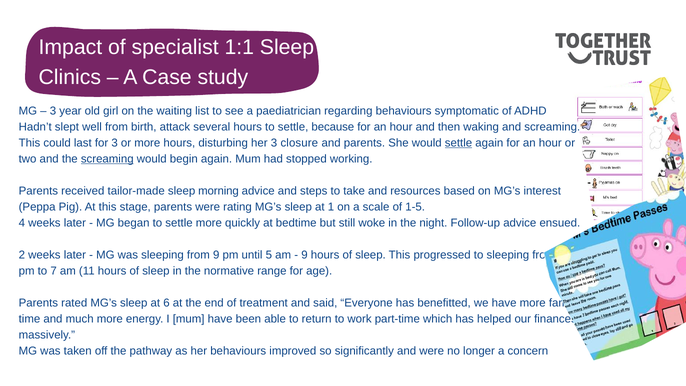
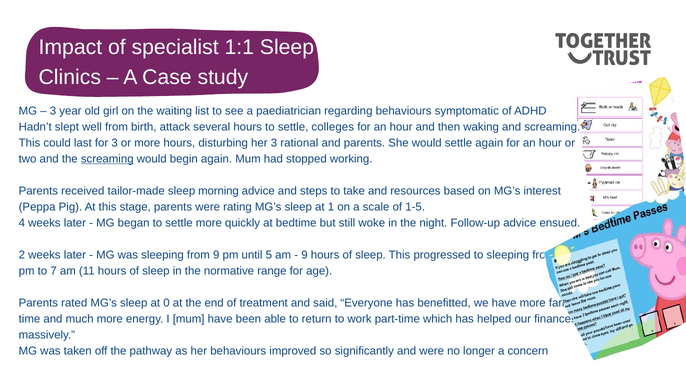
because: because -> colleges
closure: closure -> rational
settle at (459, 143) underline: present -> none
6: 6 -> 0
